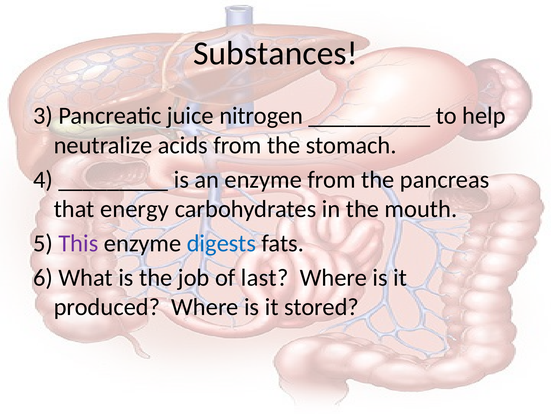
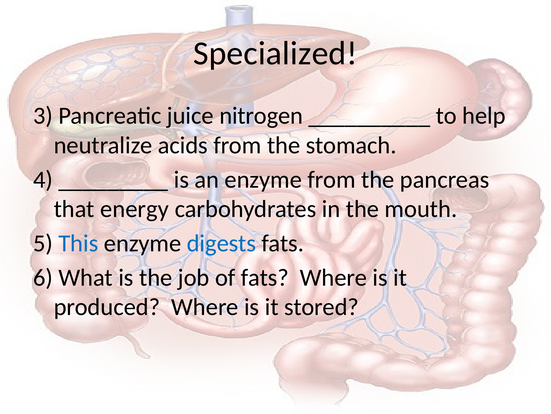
Substances: Substances -> Specialized
This colour: purple -> blue
of last: last -> fats
